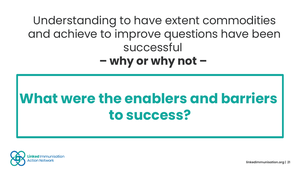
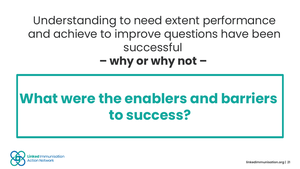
to have: have -> need
commodities: commodities -> performance
